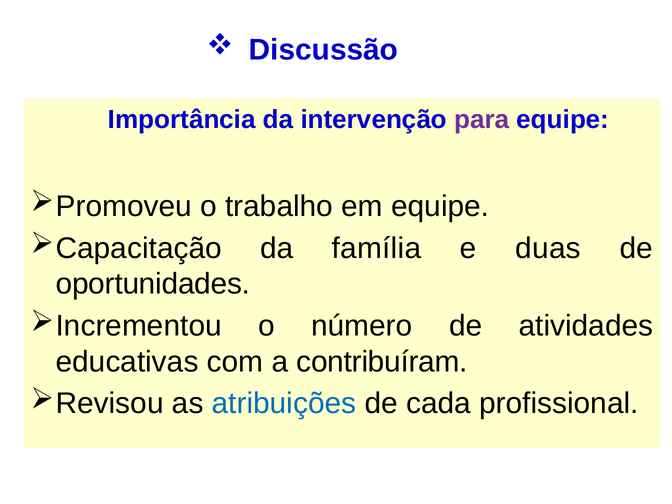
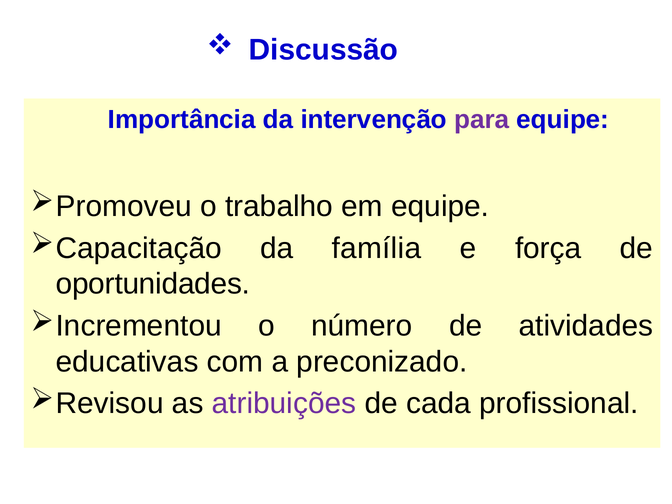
duas: duas -> força
contribuíram: contribuíram -> preconizado
atribuições colour: blue -> purple
